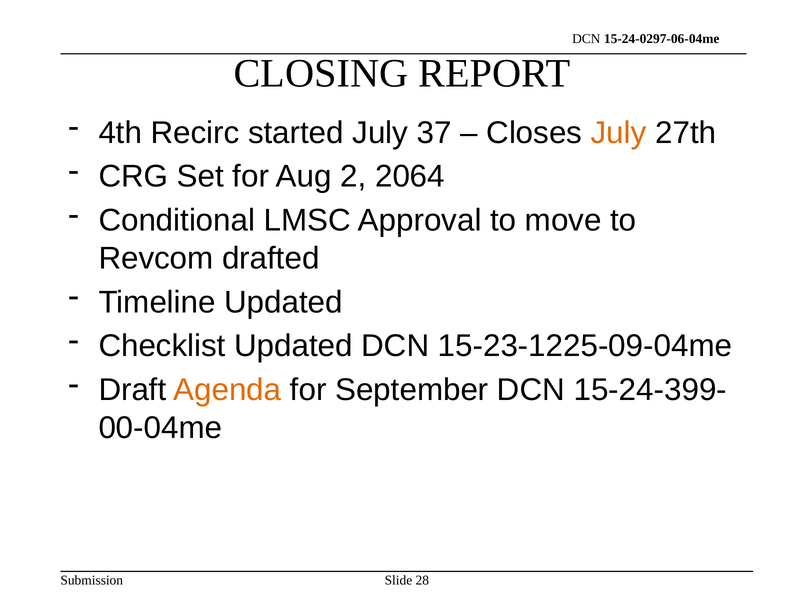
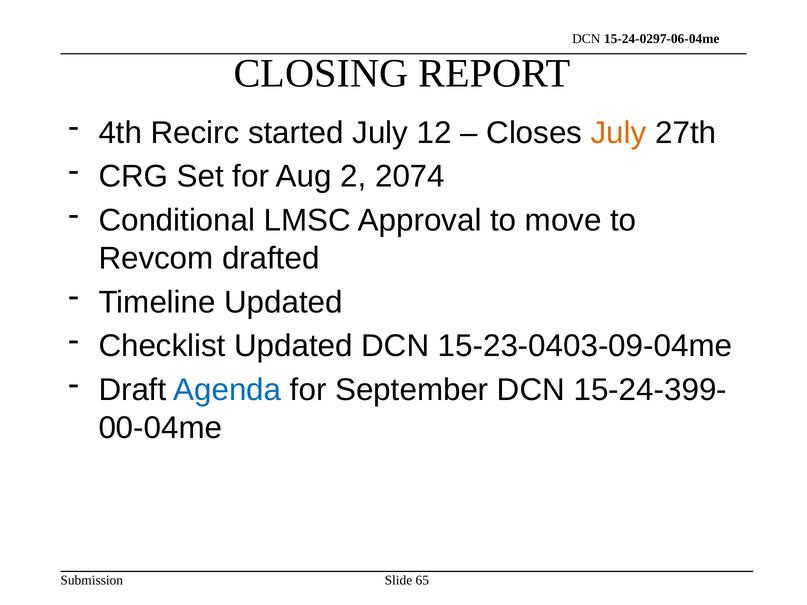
37: 37 -> 12
2064: 2064 -> 2074
15-23-1225-09-04me: 15-23-1225-09-04me -> 15-23-0403-09-04me
Agenda colour: orange -> blue
28: 28 -> 65
